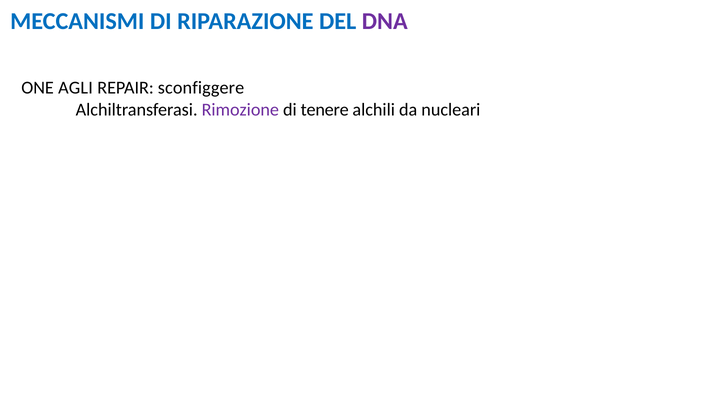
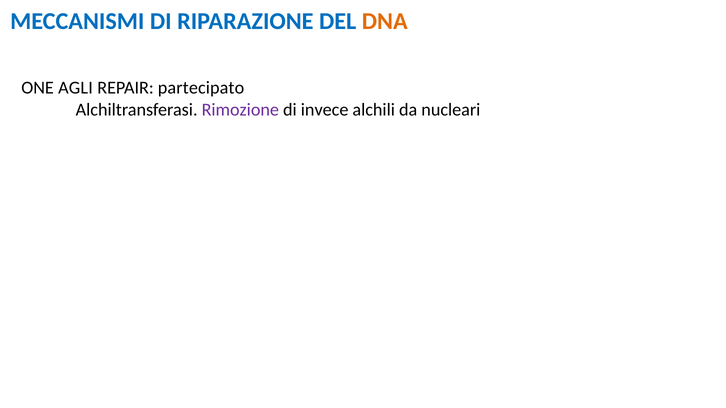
DNA colour: purple -> orange
sconfiggere: sconfiggere -> partecipato
tenere: tenere -> invece
